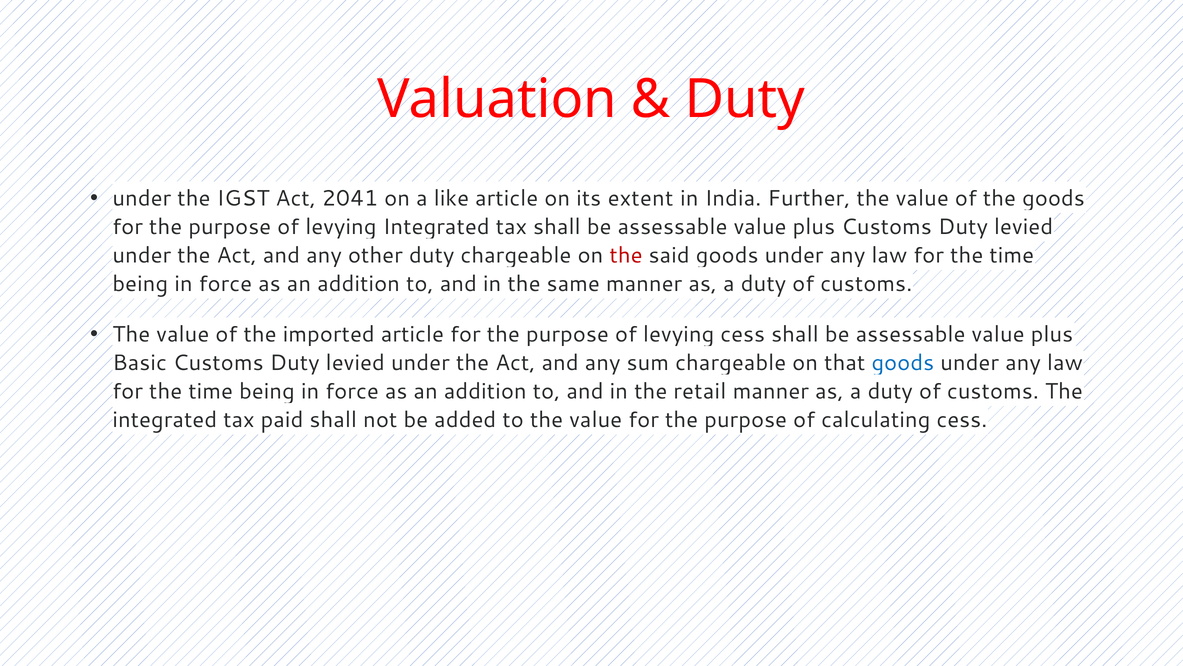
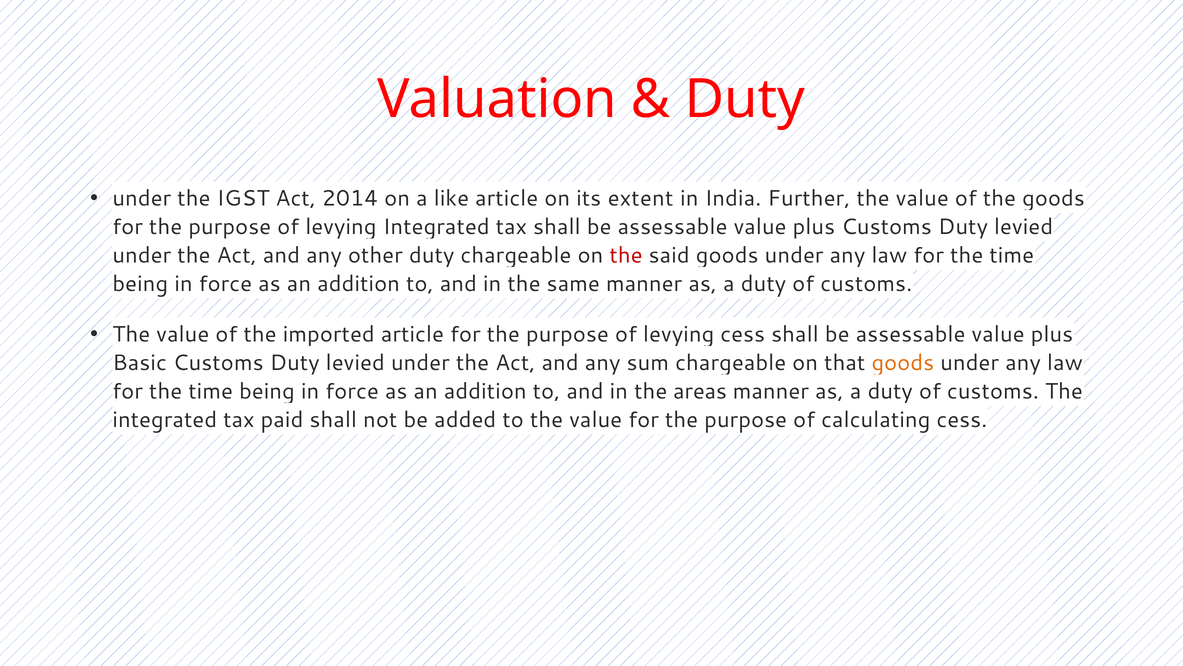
2041: 2041 -> 2014
goods at (903, 363) colour: blue -> orange
retail: retail -> areas
